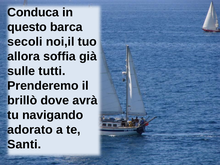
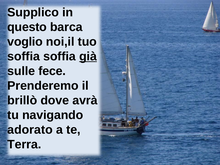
Conduca: Conduca -> Supplico
secoli: secoli -> voglio
allora at (24, 56): allora -> soffia
già underline: none -> present
tutti: tutti -> fece
Santi: Santi -> Terra
